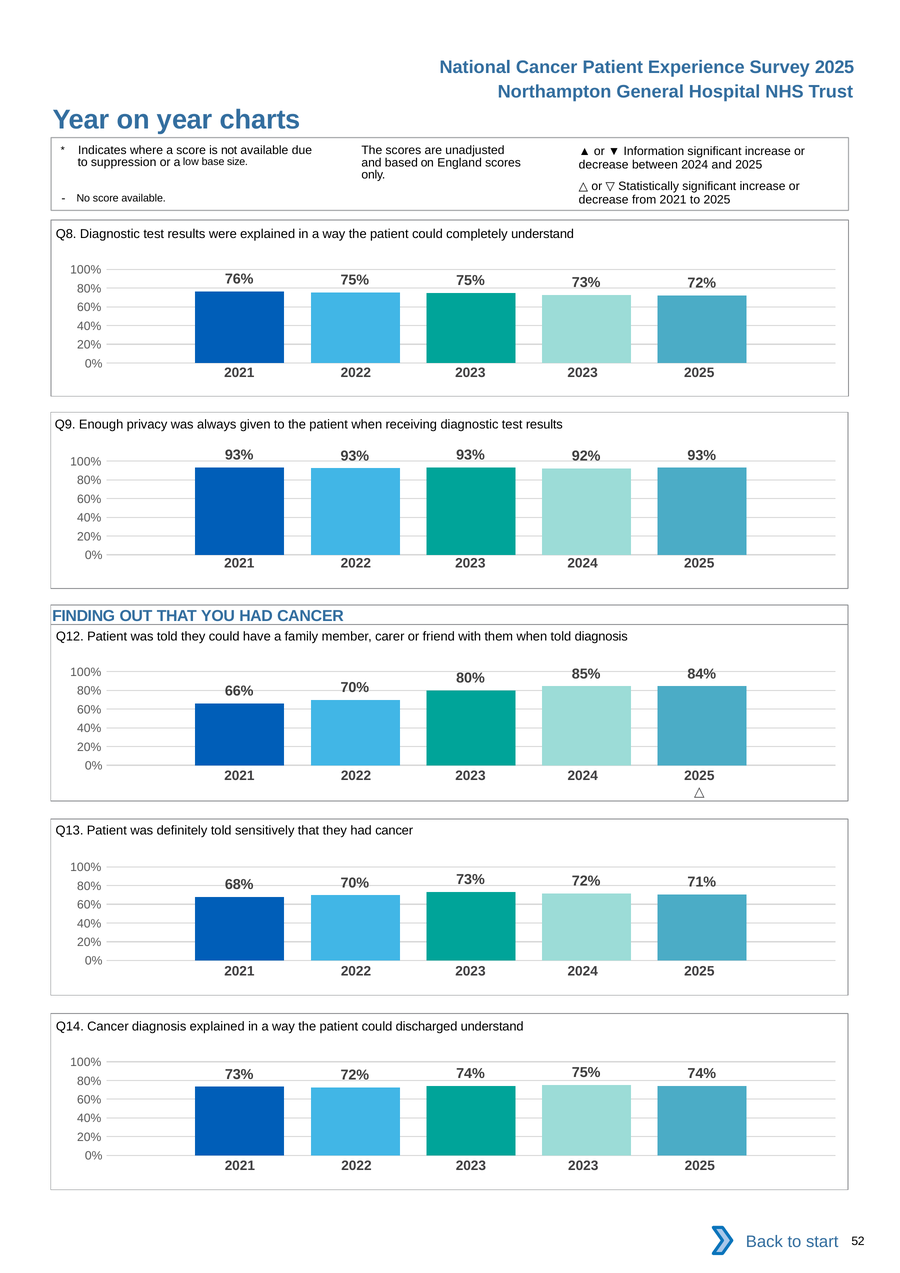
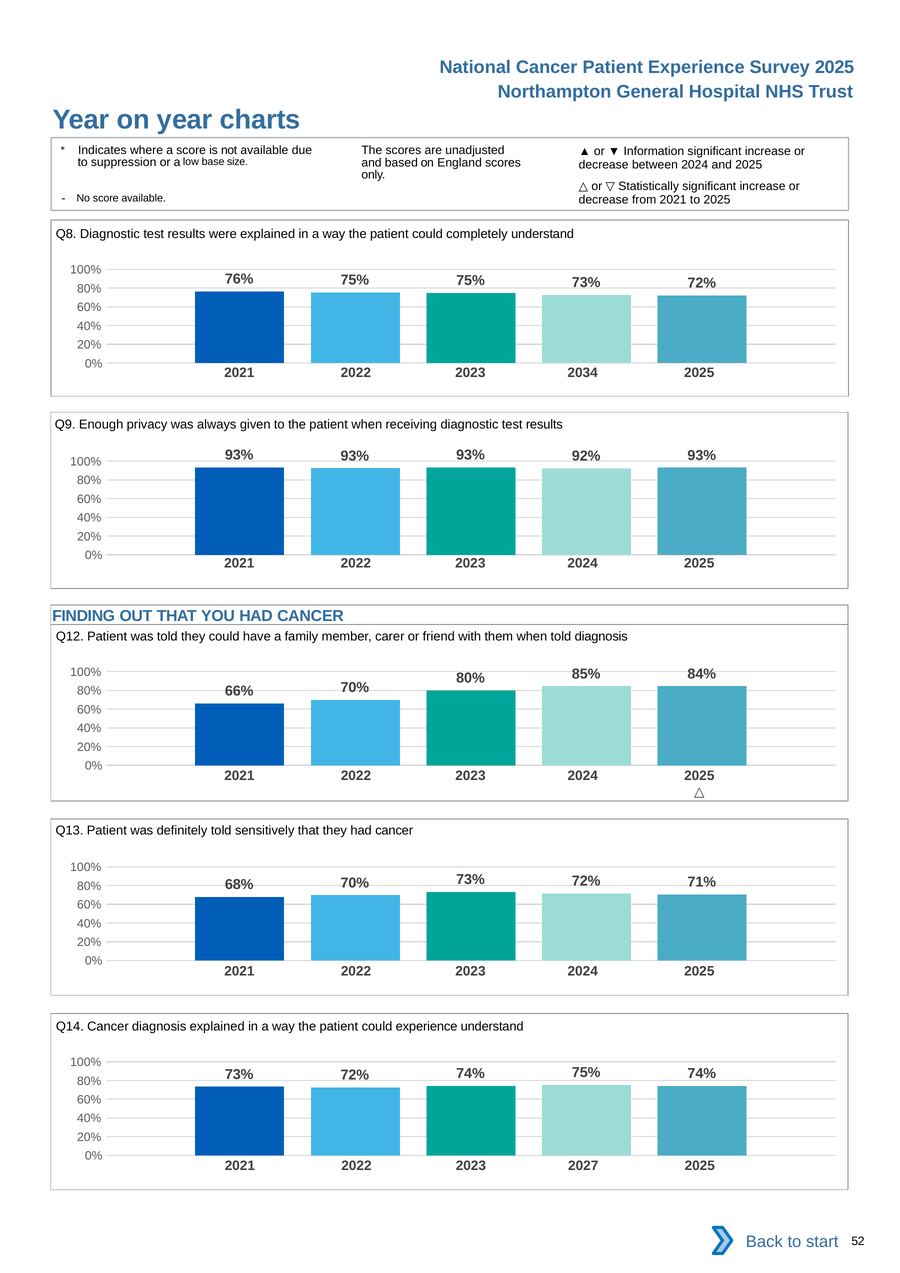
2023 at (583, 373): 2023 -> 2034
could discharged: discharged -> experience
2023 at (583, 1166): 2023 -> 2027
